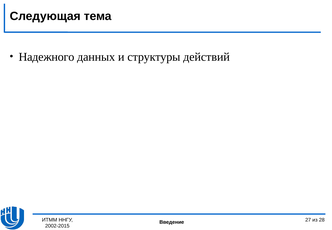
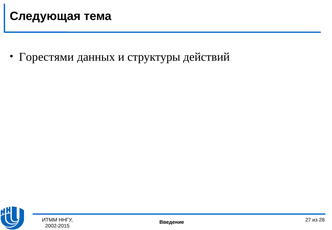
Надежного: Надежного -> Горестями
